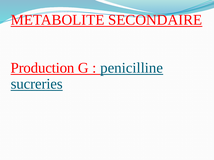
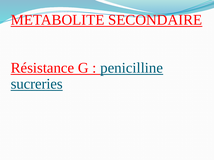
Production: Production -> Résistance
